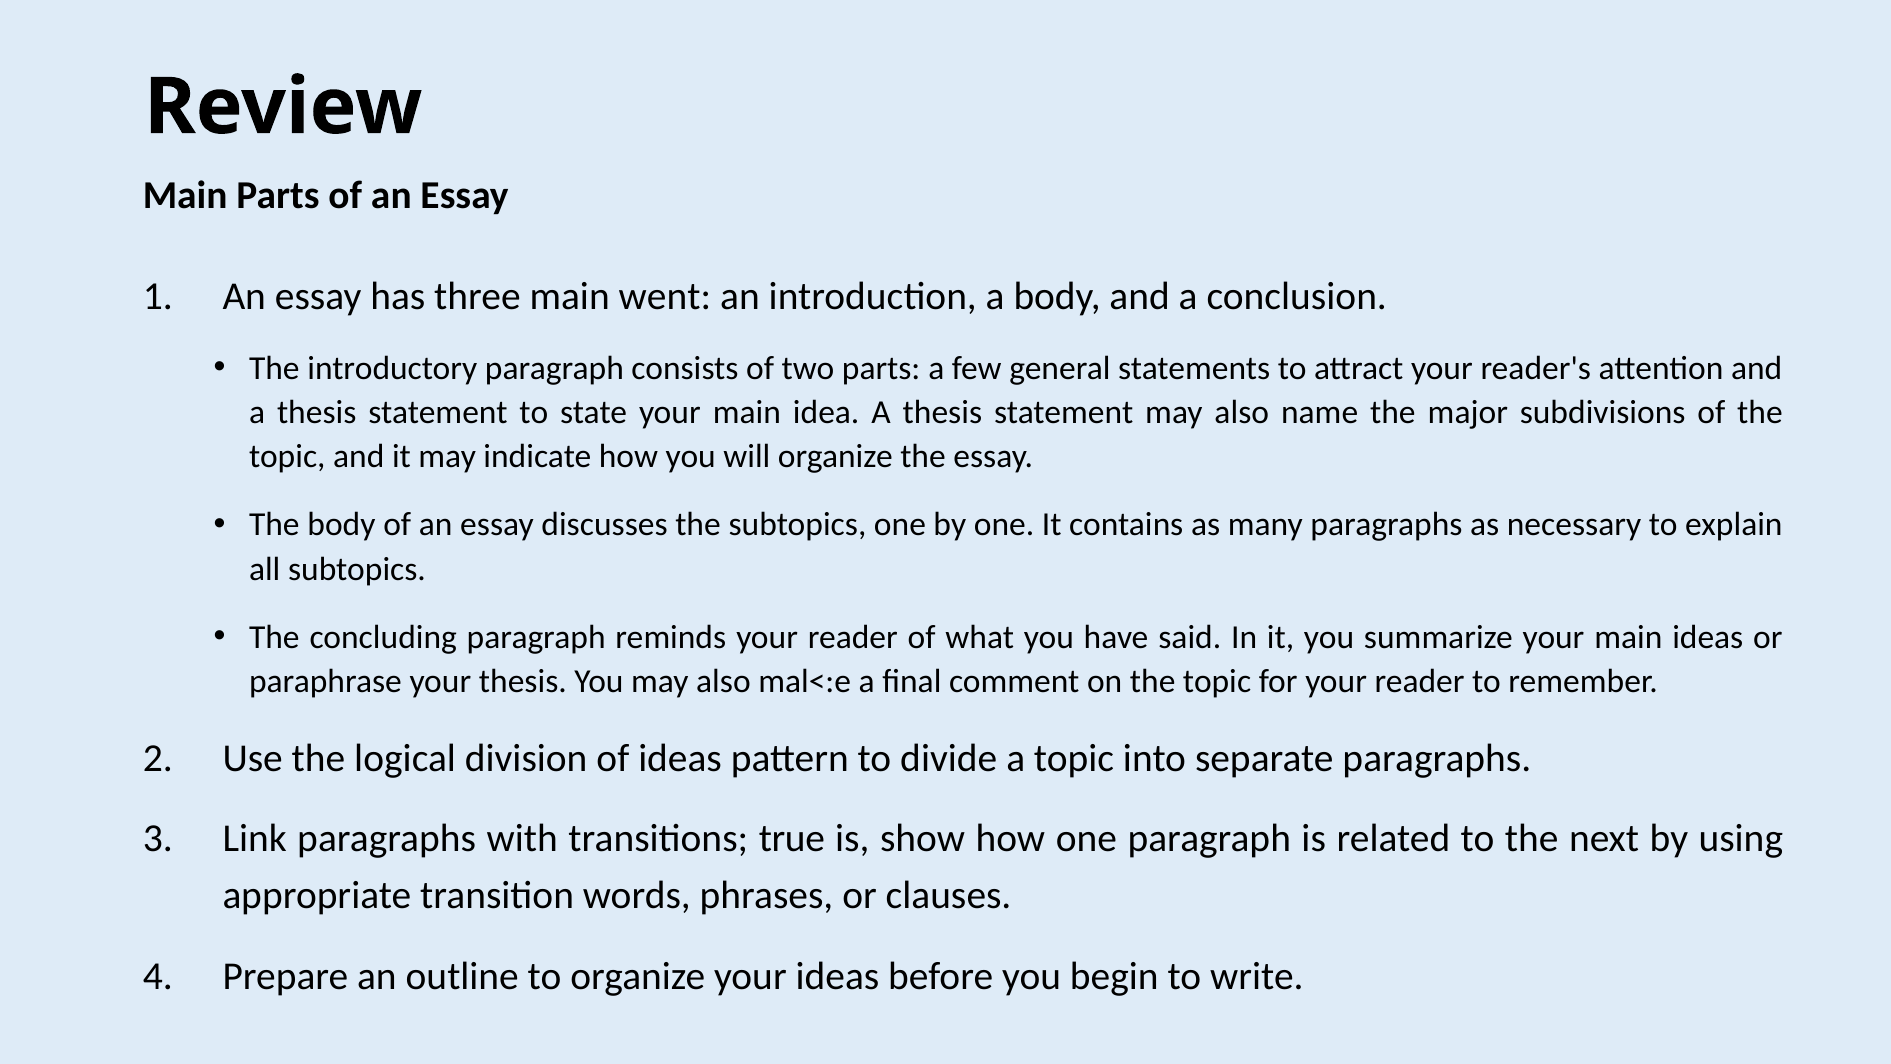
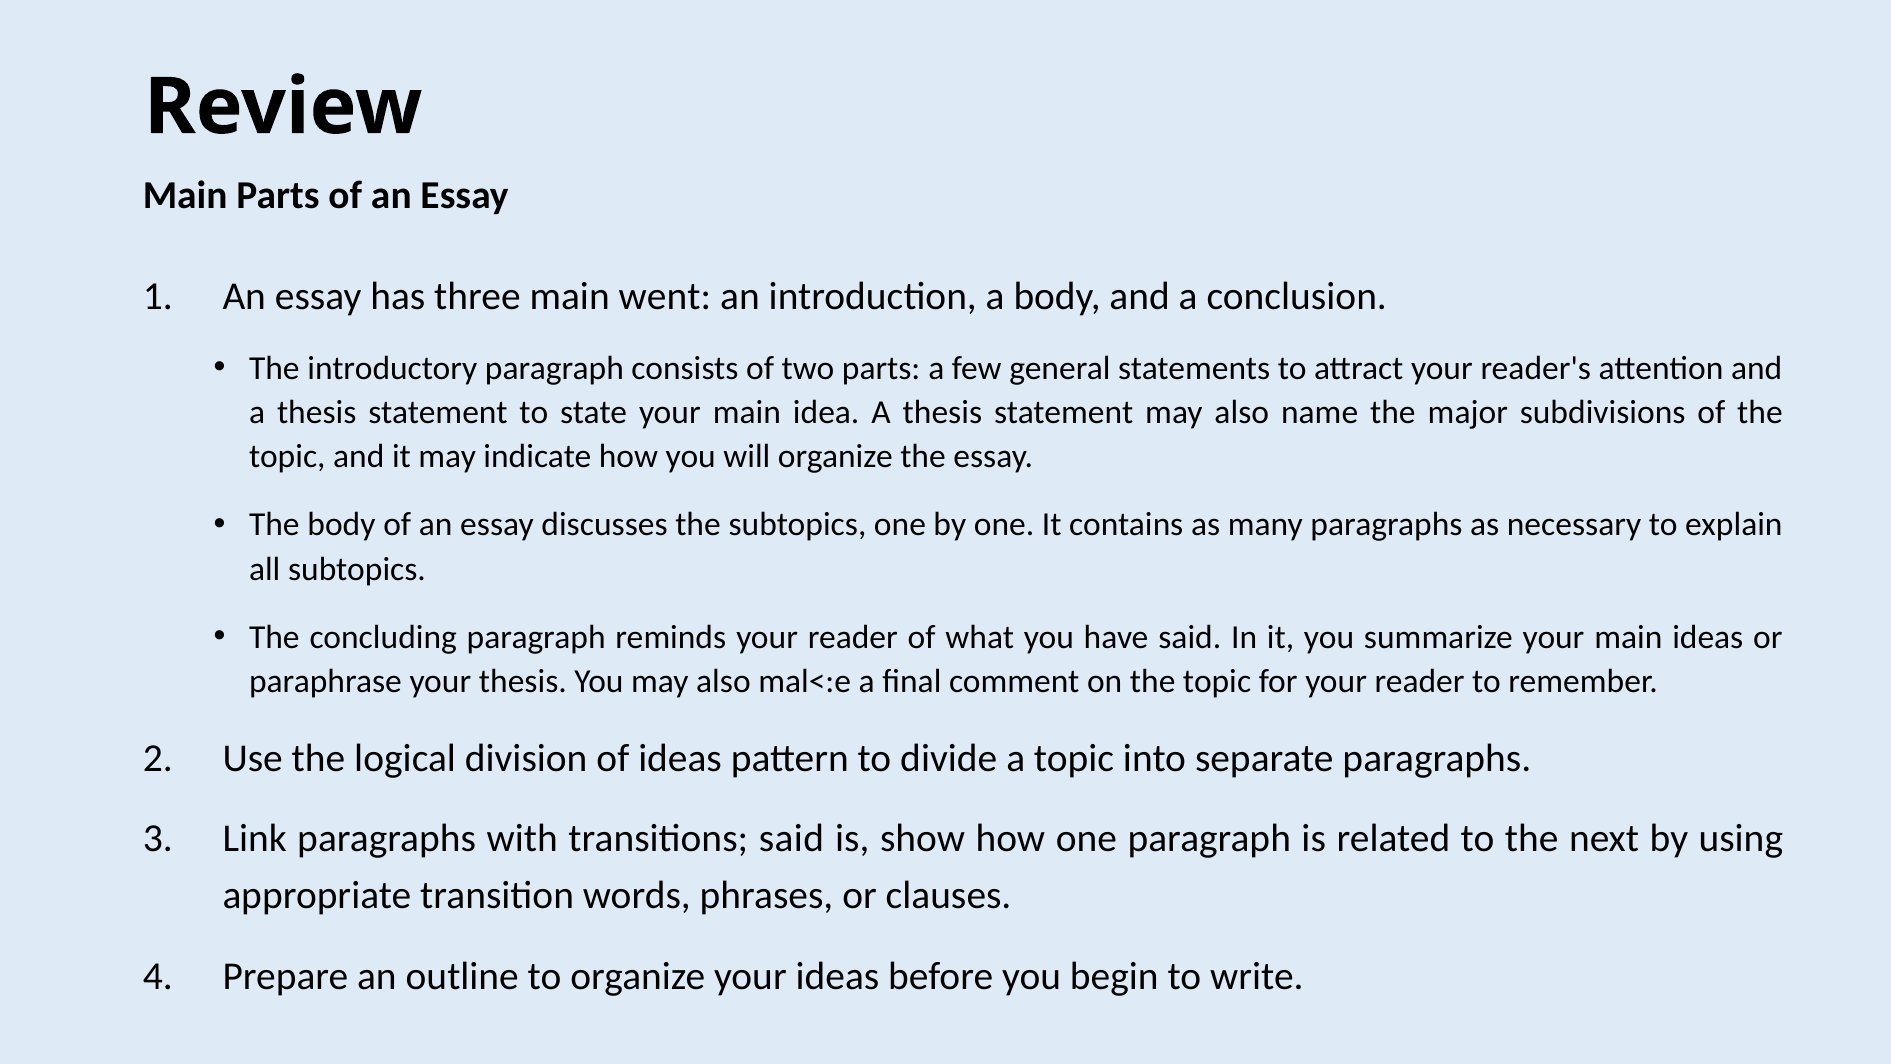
transitions true: true -> said
